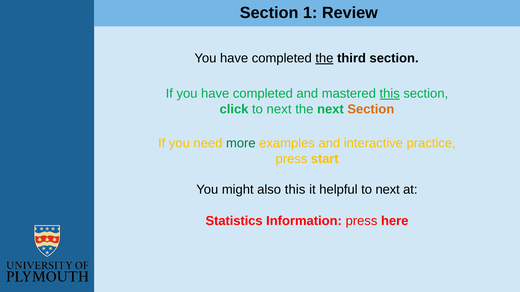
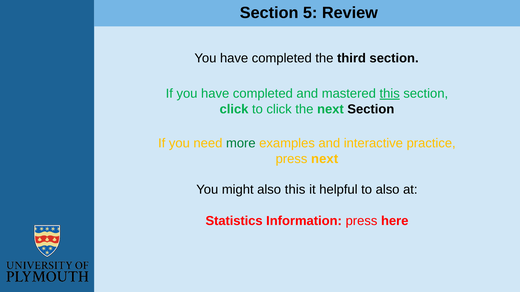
1: 1 -> 5
the at (324, 58) underline: present -> none
click to next: next -> click
Section at (371, 109) colour: orange -> black
press start: start -> next
helpful to next: next -> also
